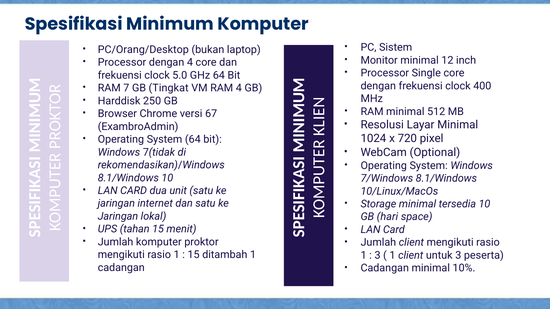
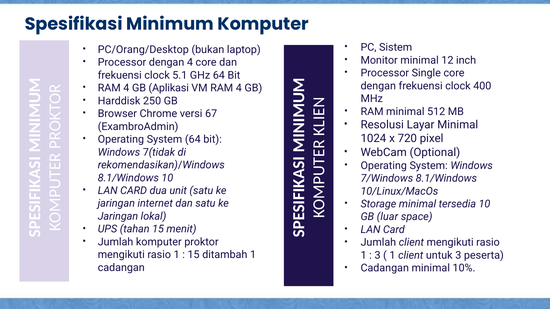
5.0: 5.0 -> 5.1
7 at (126, 88): 7 -> 4
Tingkat: Tingkat -> Aplikasi
hari: hari -> luar
